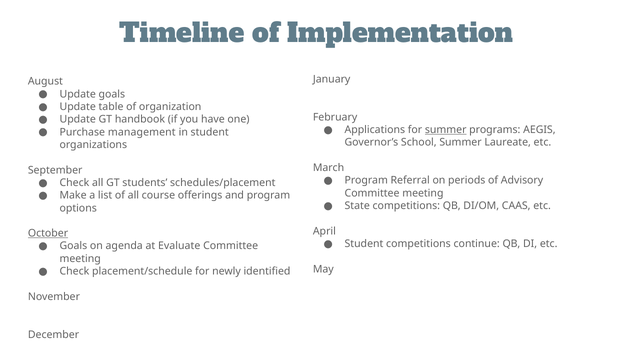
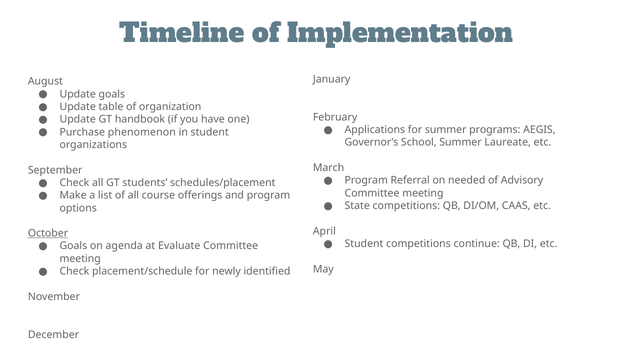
summer at (446, 130) underline: present -> none
management: management -> phenomenon
periods: periods -> needed
